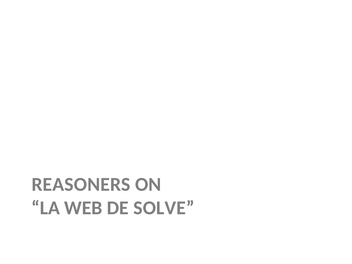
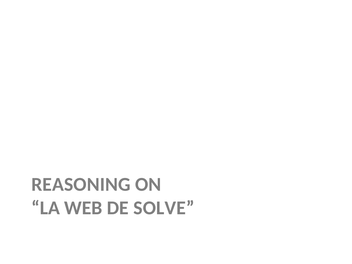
REASONERS: REASONERS -> REASONING
